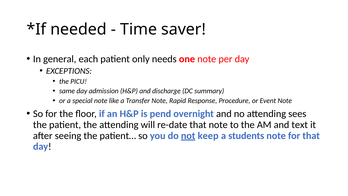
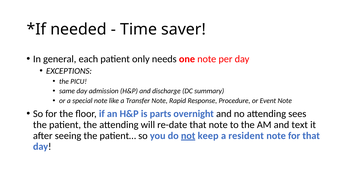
pend: pend -> parts
students: students -> resident
